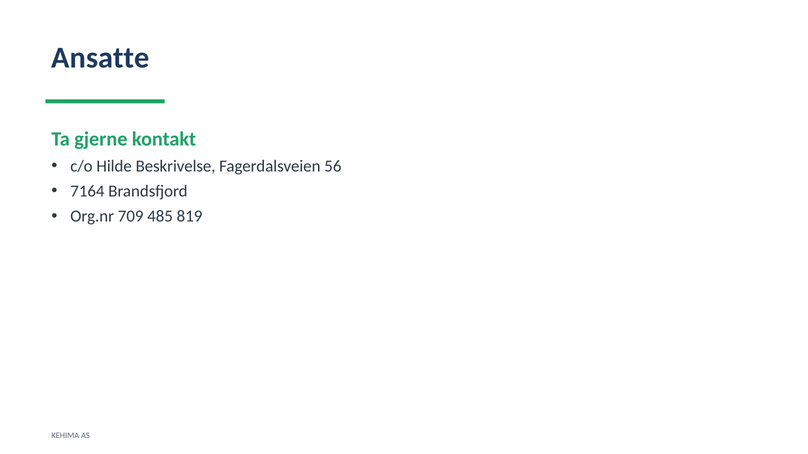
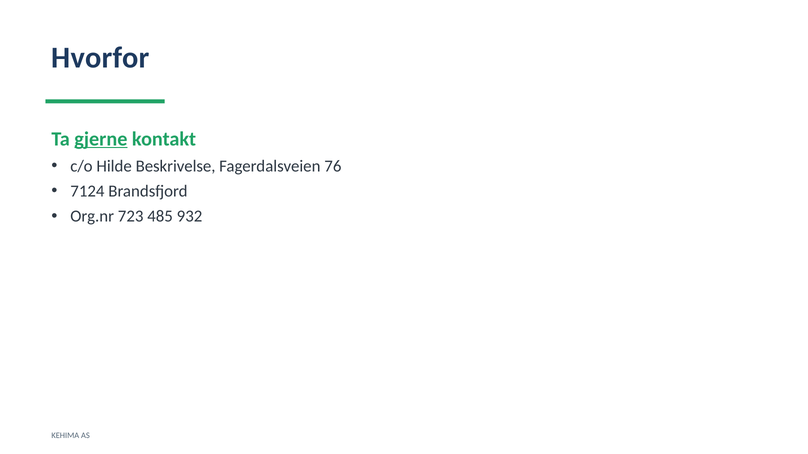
Ansatte: Ansatte -> Hvorfor
gjerne underline: none -> present
56: 56 -> 76
7164: 7164 -> 7124
709: 709 -> 723
819: 819 -> 932
